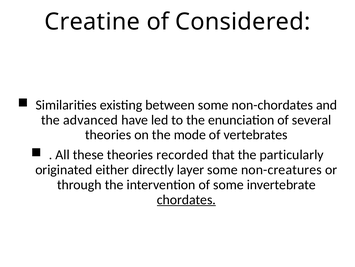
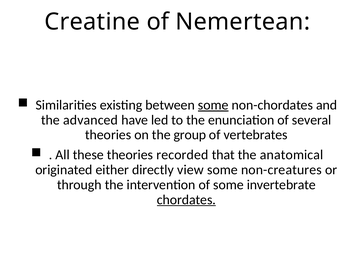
Considered: Considered -> Nemertean
some at (213, 105) underline: none -> present
mode: mode -> group
particularly: particularly -> anatomical
layer: layer -> view
